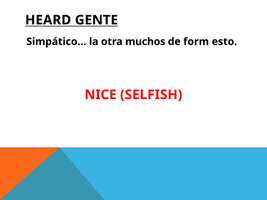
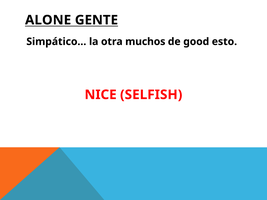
HEARD: HEARD -> ALONE
form: form -> good
